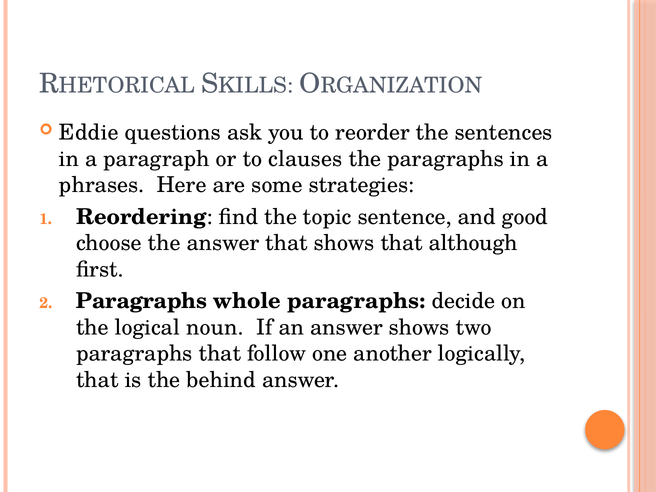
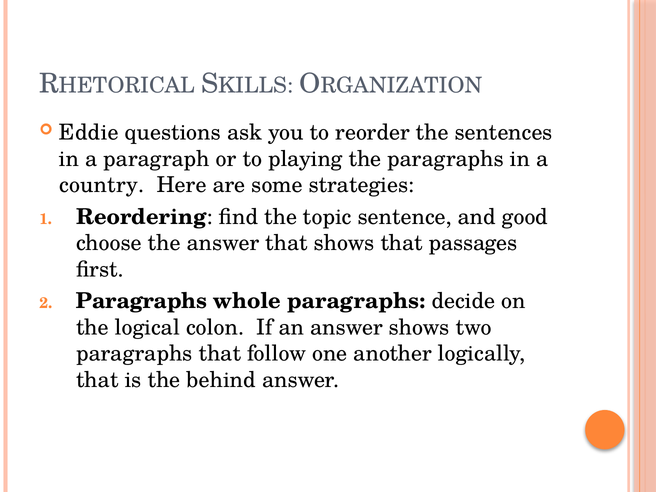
clauses: clauses -> playing
phrases: phrases -> country
although: although -> passages
noun: noun -> colon
